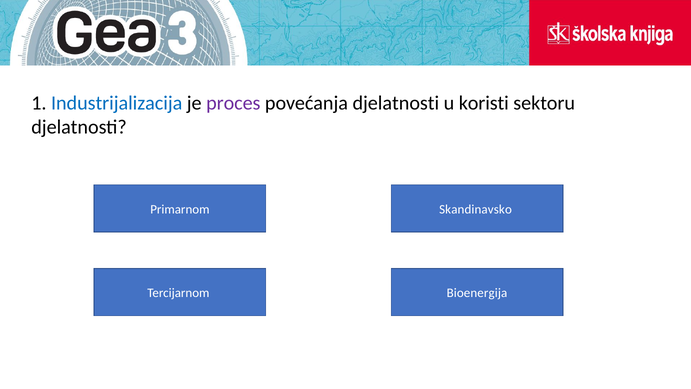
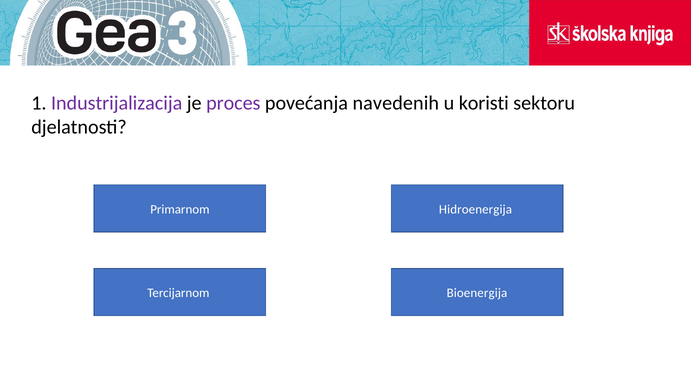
Industrijalizacija colour: blue -> purple
povećanja djelatnosti: djelatnosti -> navedenih
Skandinavsko: Skandinavsko -> Hidroenergija
